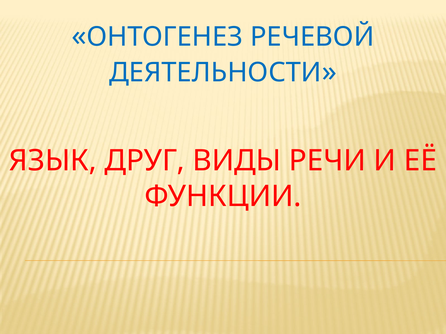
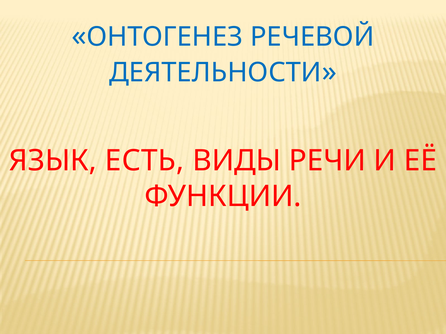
ДРУГ: ДРУГ -> ЕСТЬ
